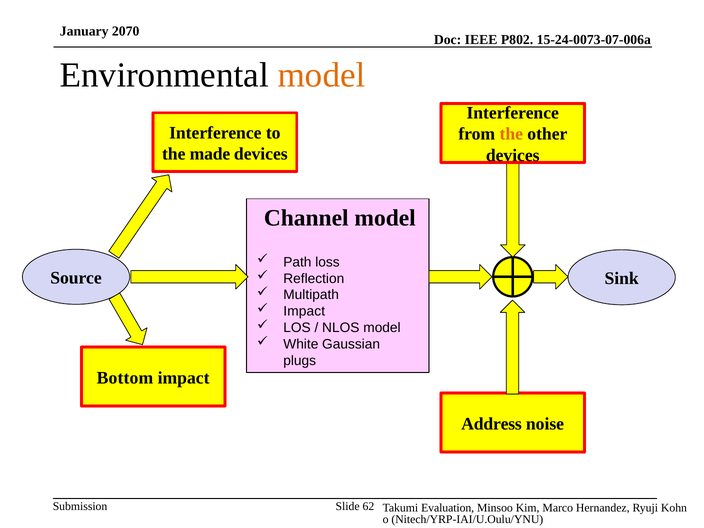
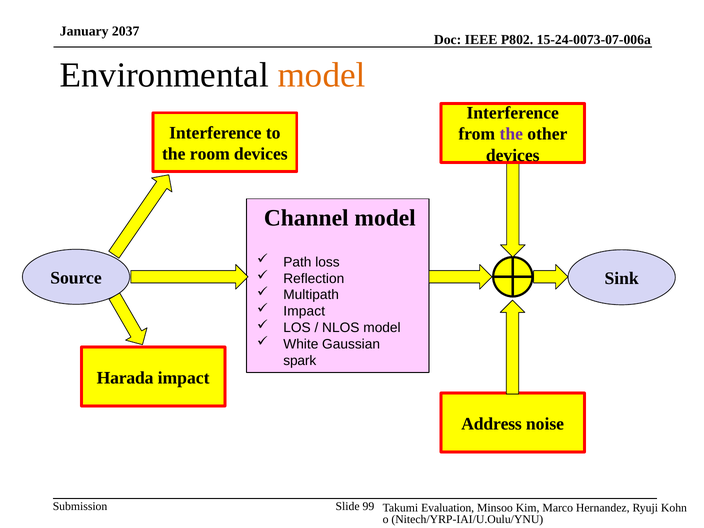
2070: 2070 -> 2037
the at (511, 134) colour: orange -> purple
made: made -> room
plugs: plugs -> spark
Bottom: Bottom -> Harada
62: 62 -> 99
